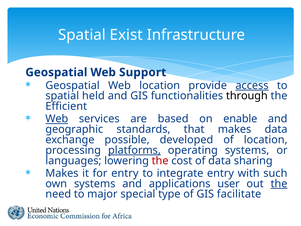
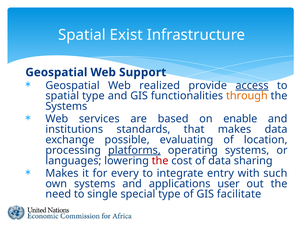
Web location: location -> realized
spatial held: held -> type
through colour: black -> orange
Efficient at (66, 106): Efficient -> Systems
Web at (57, 119) underline: present -> none
geographic: geographic -> institutions
developed: developed -> evaluating
for entry: entry -> every
the at (279, 184) underline: present -> none
major: major -> single
